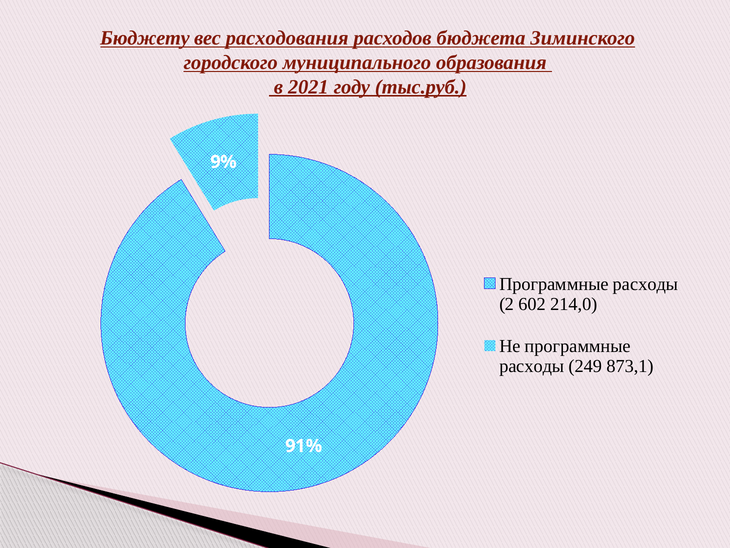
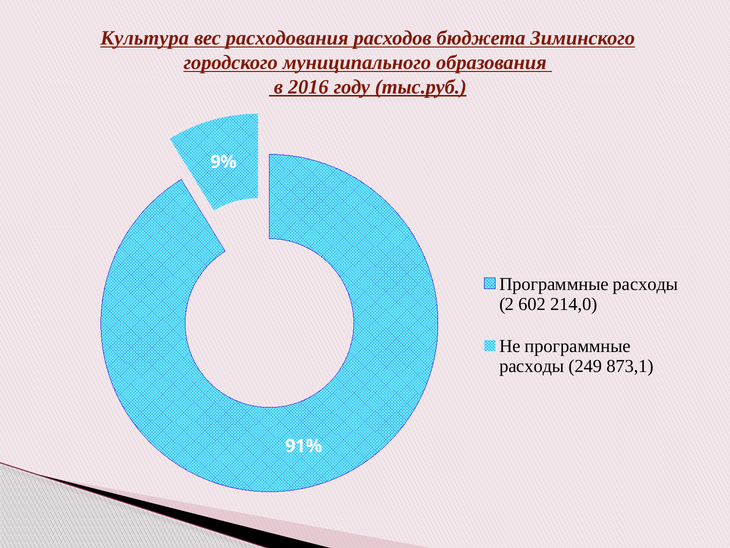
Бюджету: Бюджету -> Культура
2021: 2021 -> 2016
